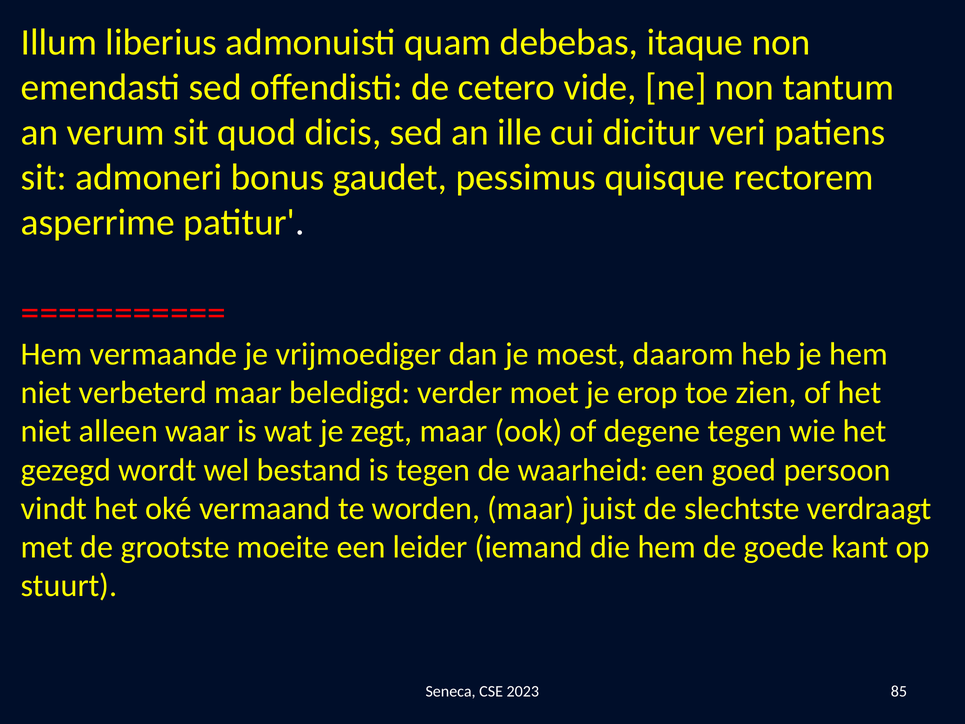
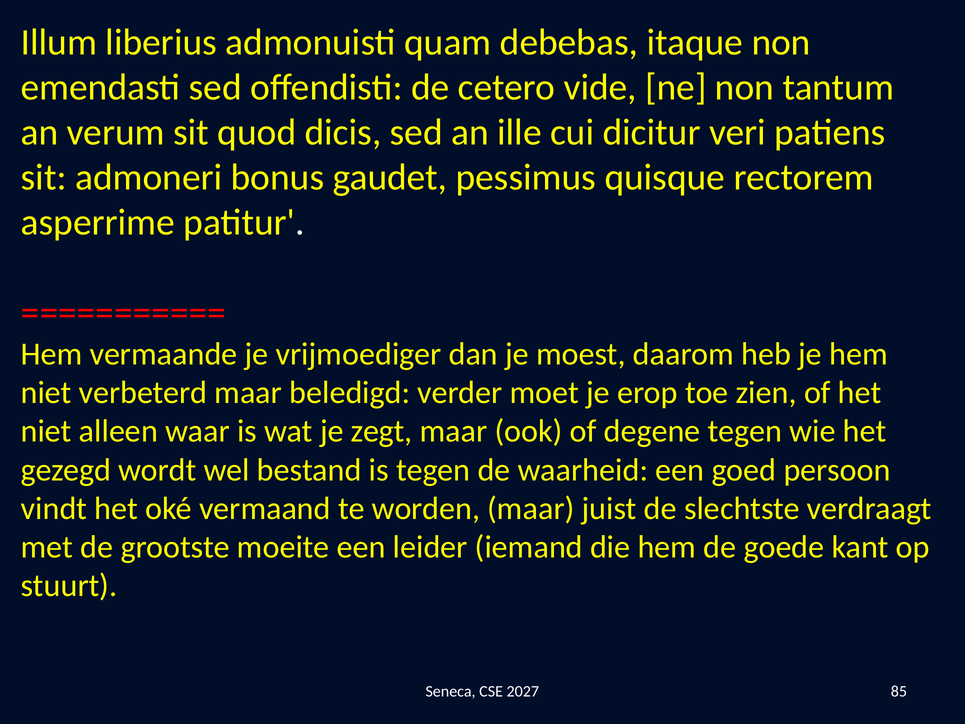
2023: 2023 -> 2027
